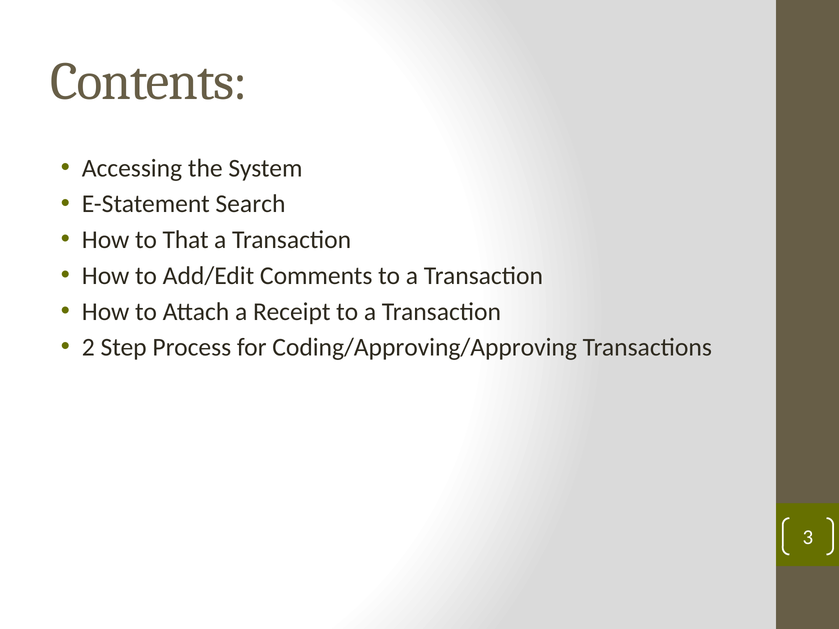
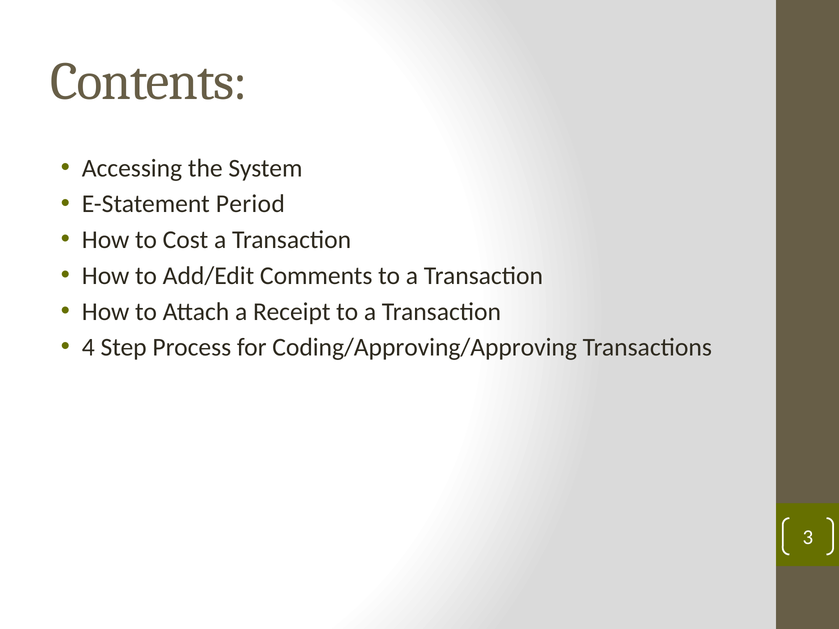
Search: Search -> Period
That: That -> Cost
2: 2 -> 4
